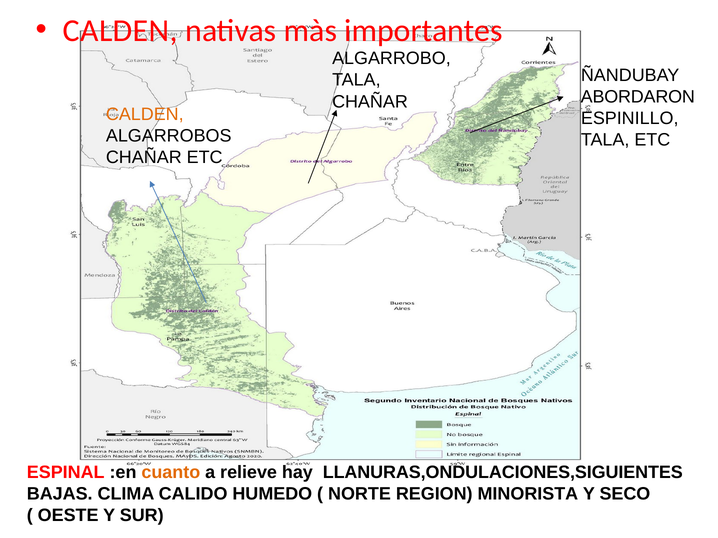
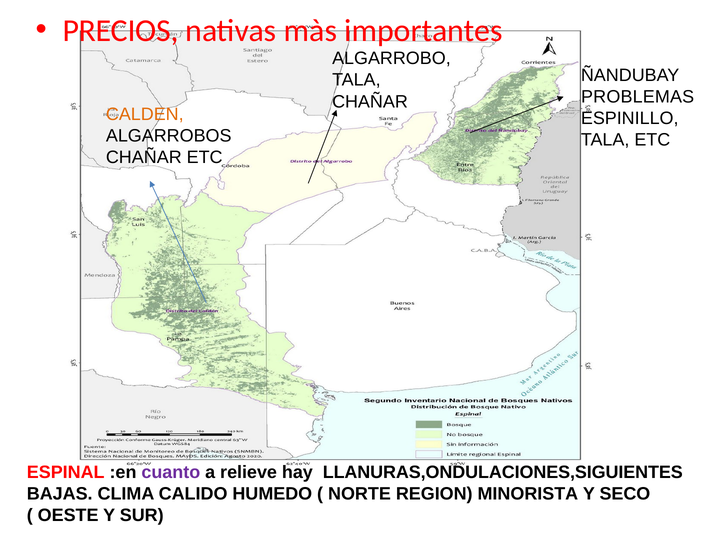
CALDEN at (120, 31): CALDEN -> PRECIOS
ABORDARON: ABORDARON -> PROBLEMAS
cuanto colour: orange -> purple
